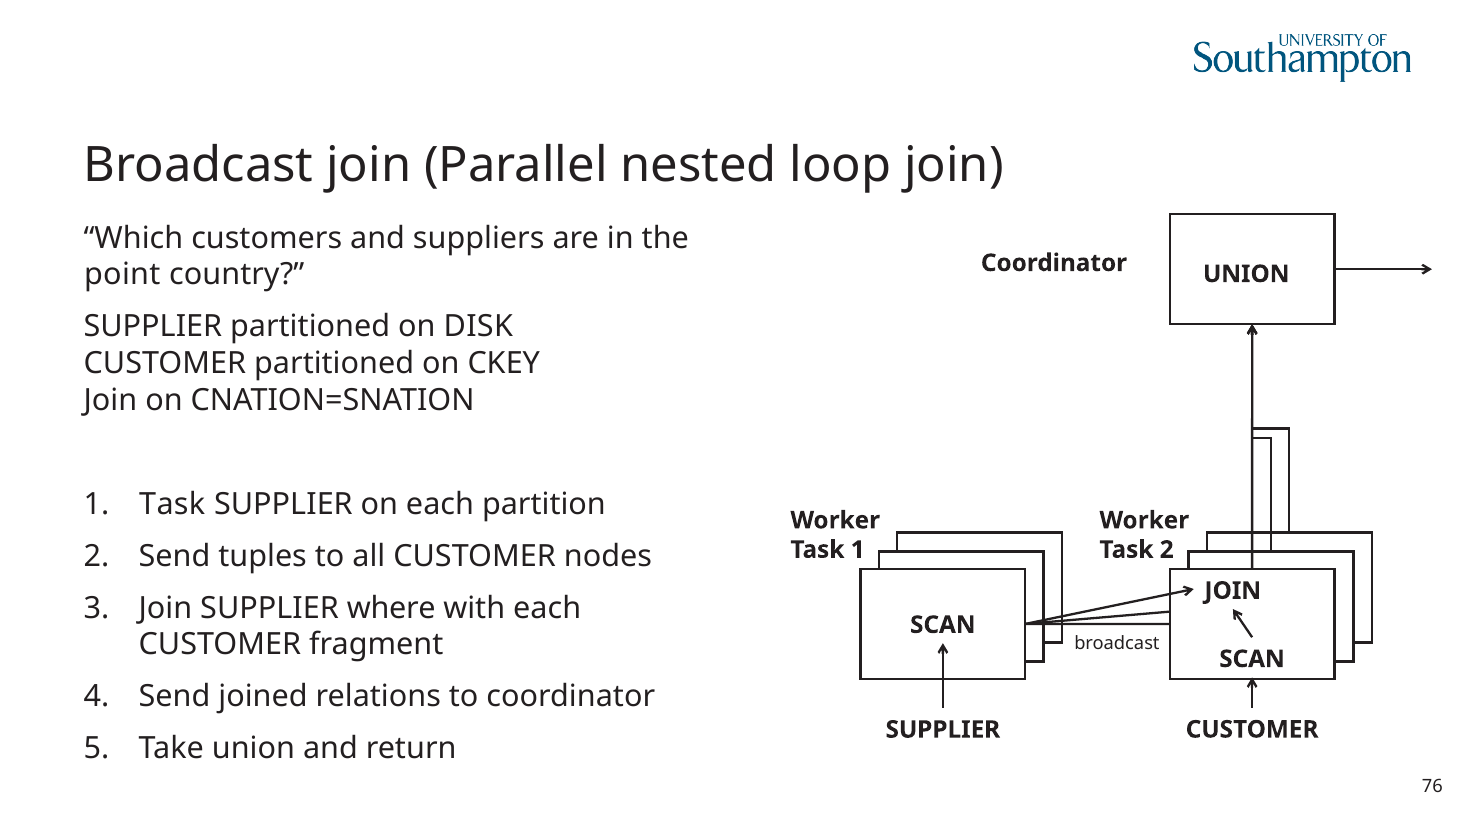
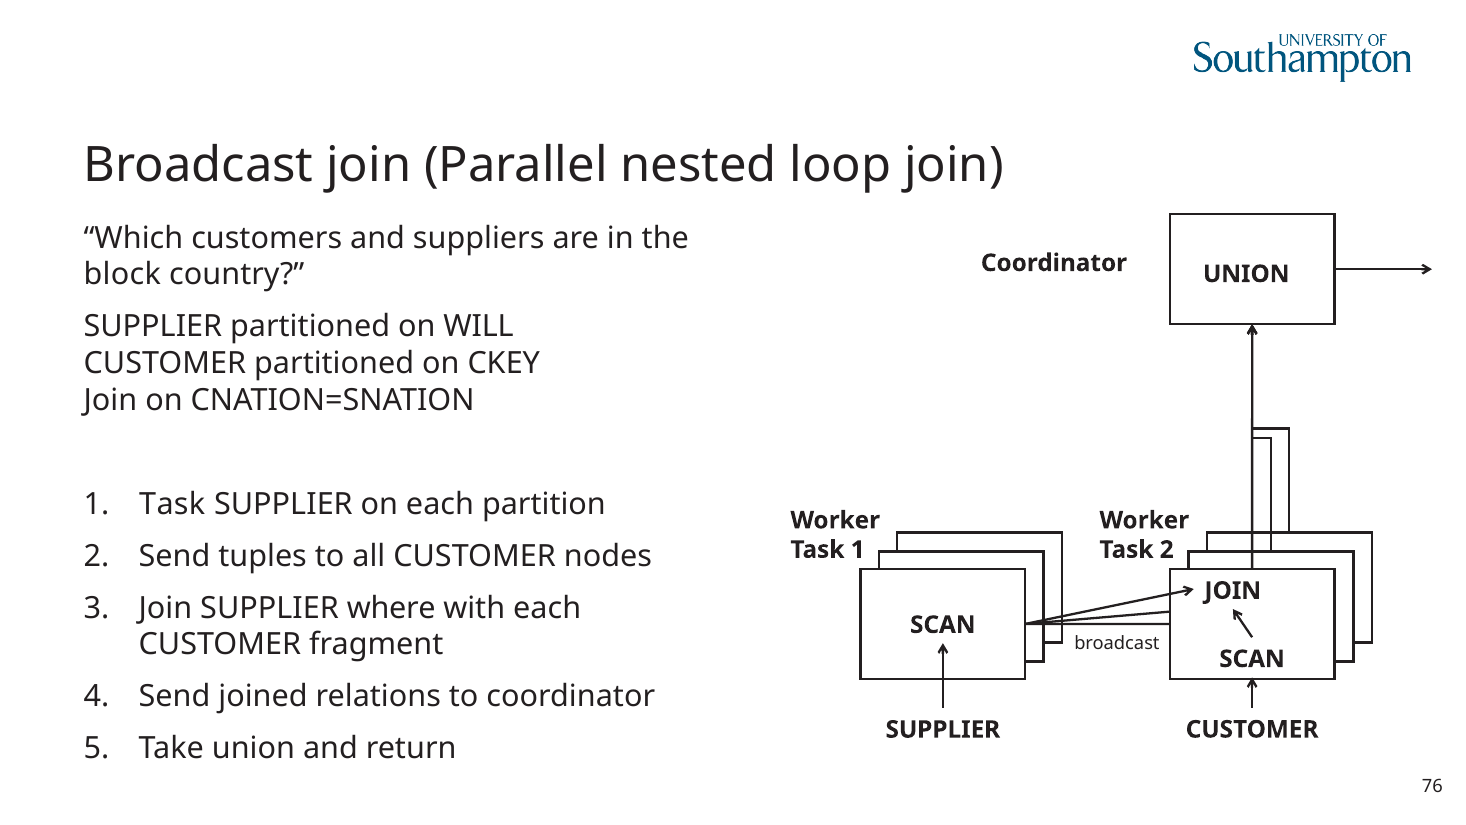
point: point -> block
DISK: DISK -> WILL
